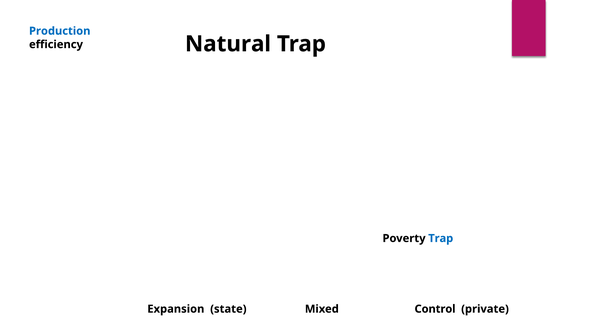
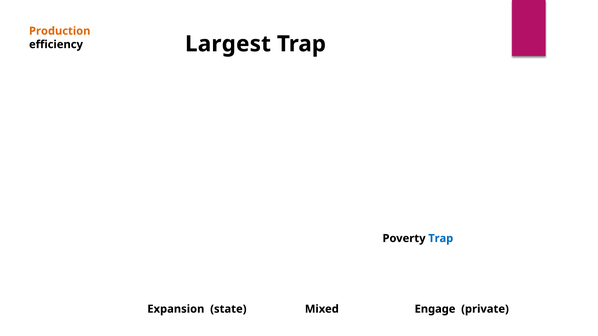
Production colour: blue -> orange
Natural: Natural -> Largest
Control: Control -> Engage
